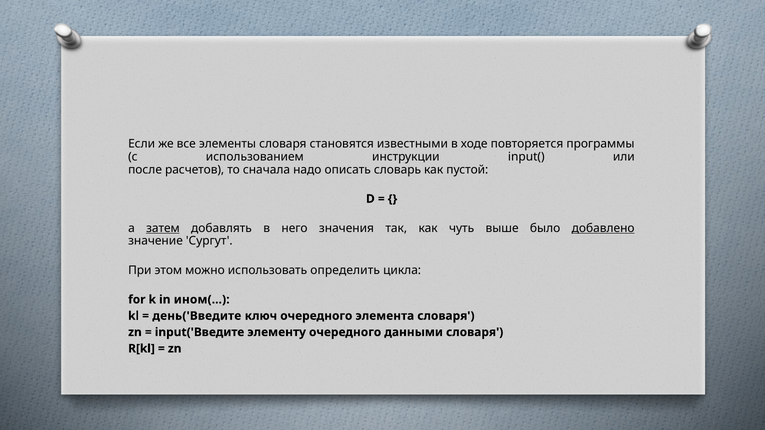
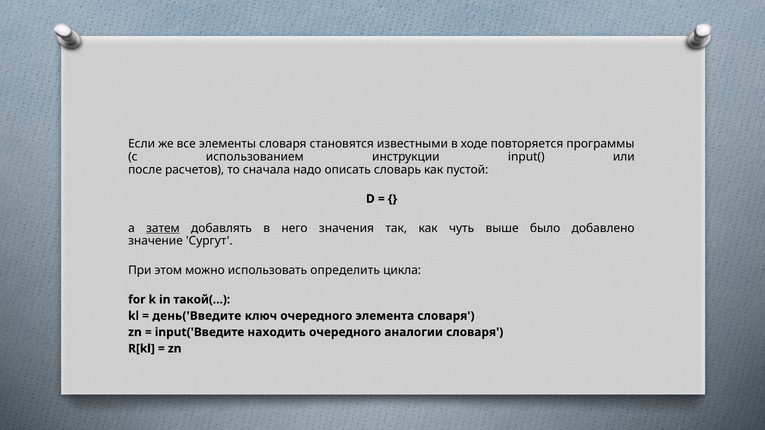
добавлено underline: present -> none
ином(…: ином(… -> такой(…
элементу: элементу -> находить
данными: данными -> аналогии
